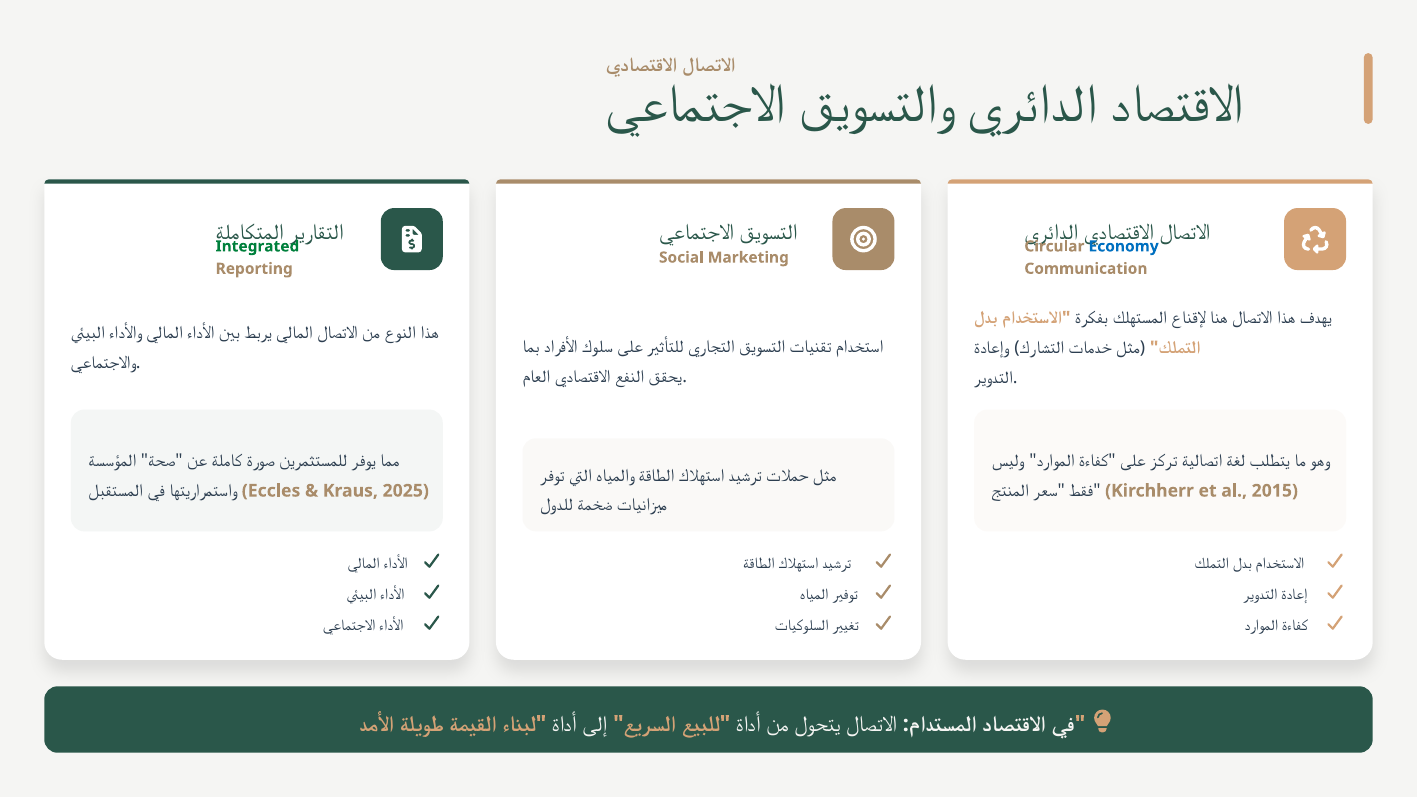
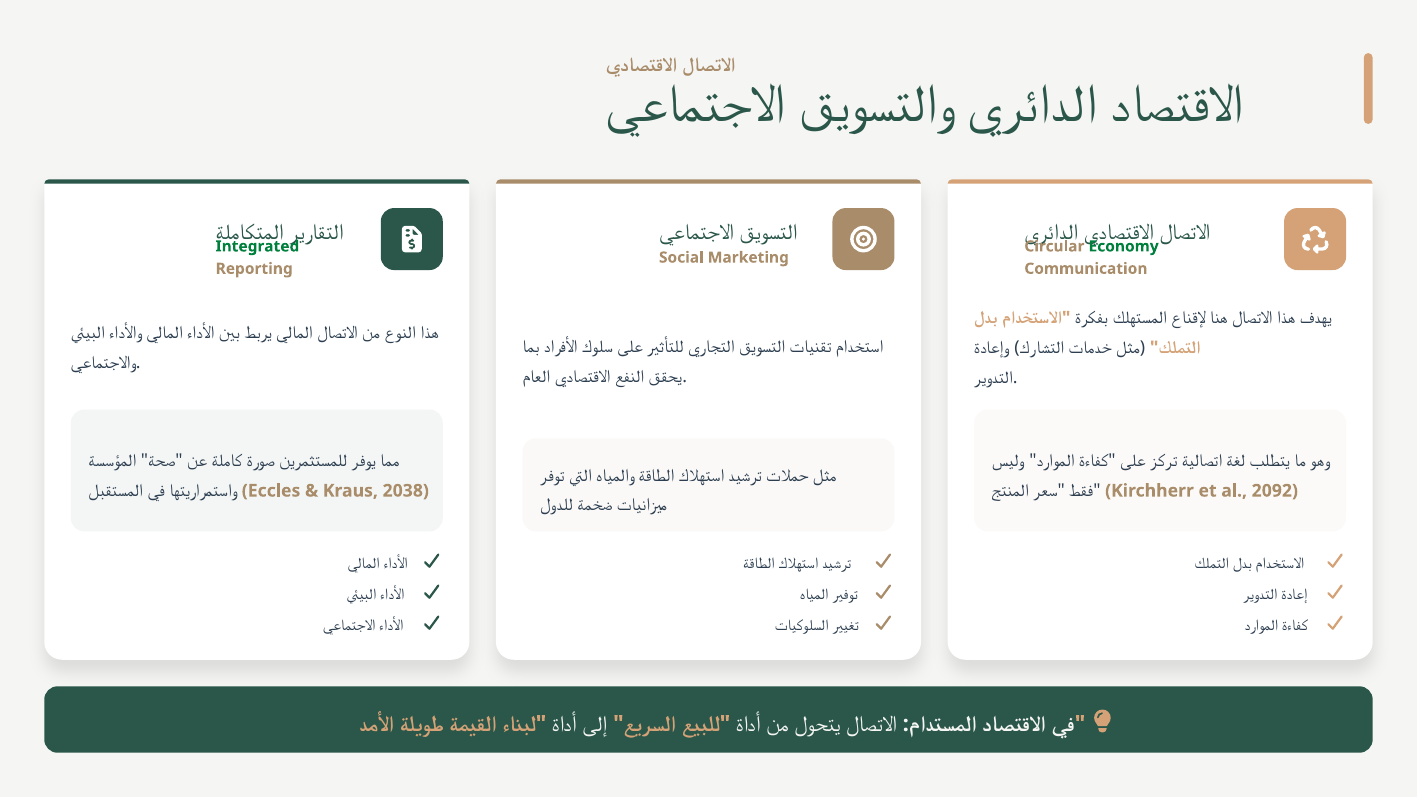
Economy colour: blue -> green
2025: 2025 -> 2038
2015: 2015 -> 2092
